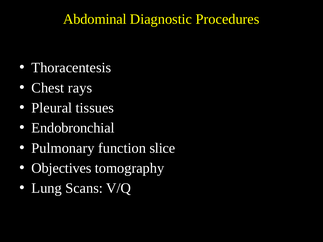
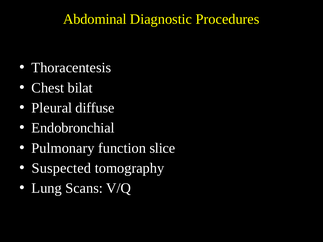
rays: rays -> bilat
tissues: tissues -> diffuse
Objectives: Objectives -> Suspected
